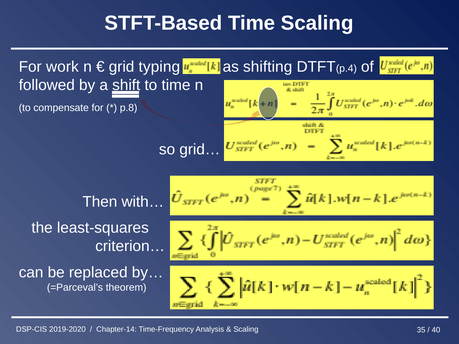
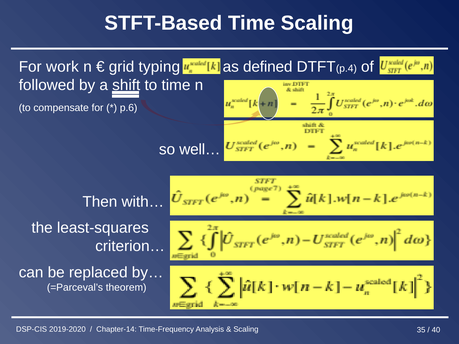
shifting: shifting -> defined
p.8: p.8 -> p.6
grid…: grid… -> well…
